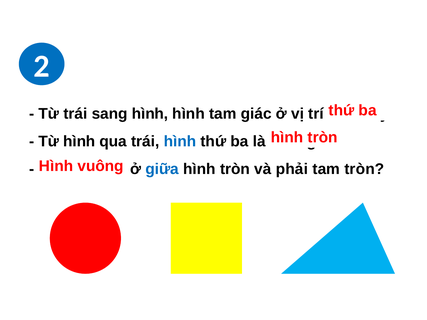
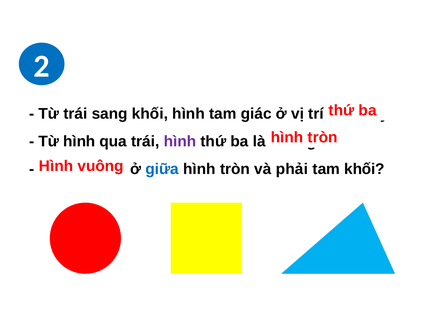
sang hình: hình -> khối
hình at (180, 142) colour: blue -> purple
tam tròn: tròn -> khối
